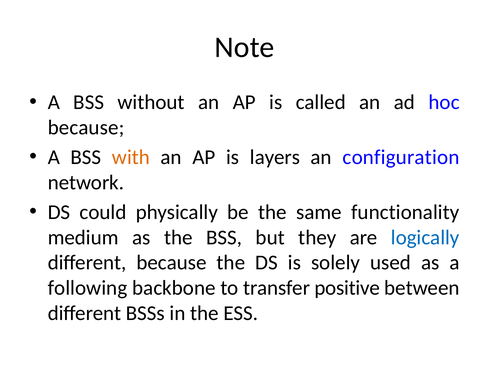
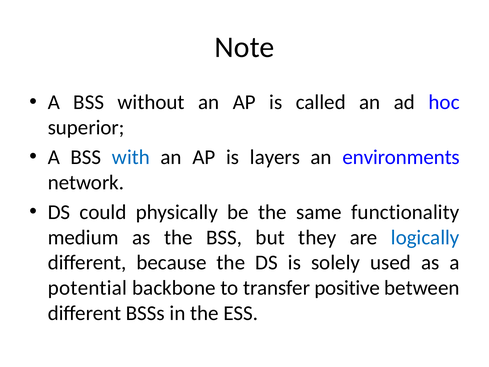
because at (86, 127): because -> superior
with colour: orange -> blue
configuration: configuration -> environments
following: following -> potential
